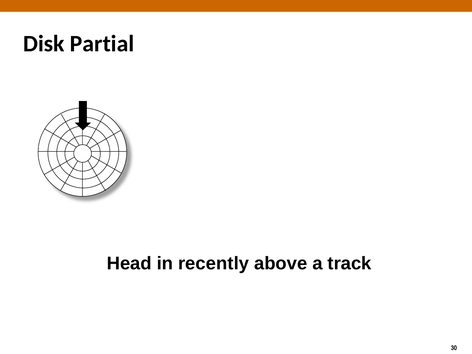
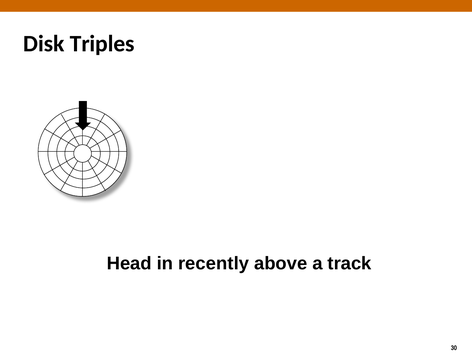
Partial: Partial -> Triples
